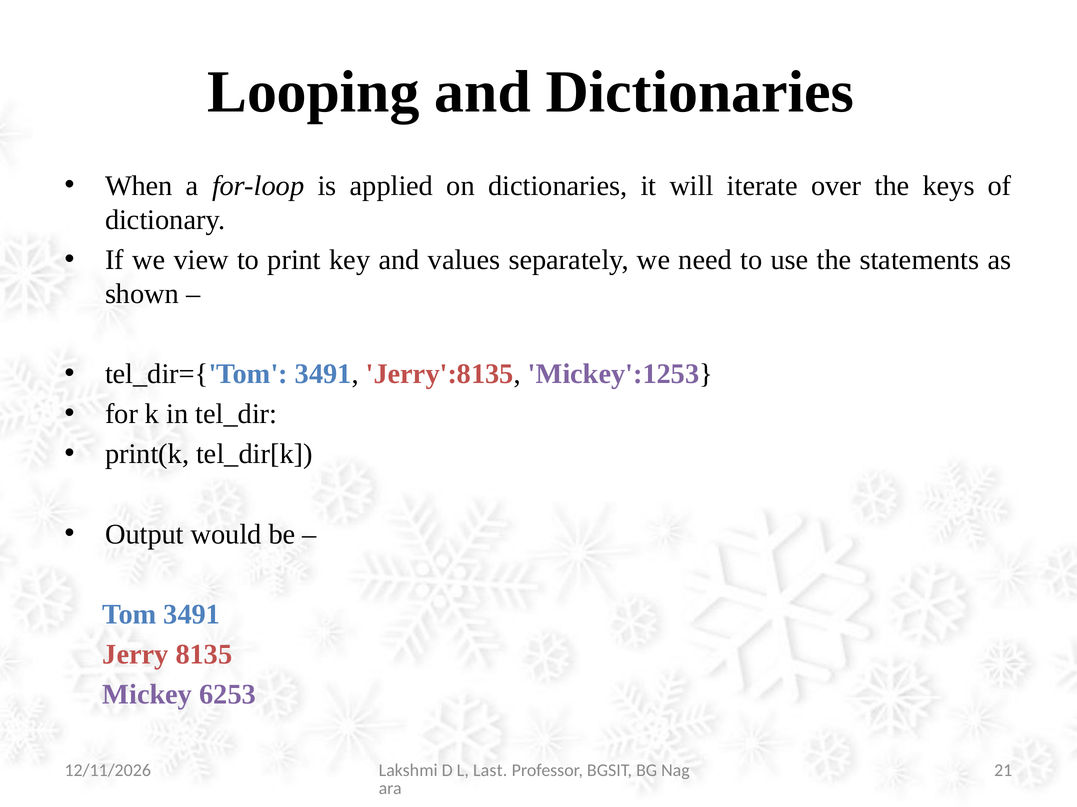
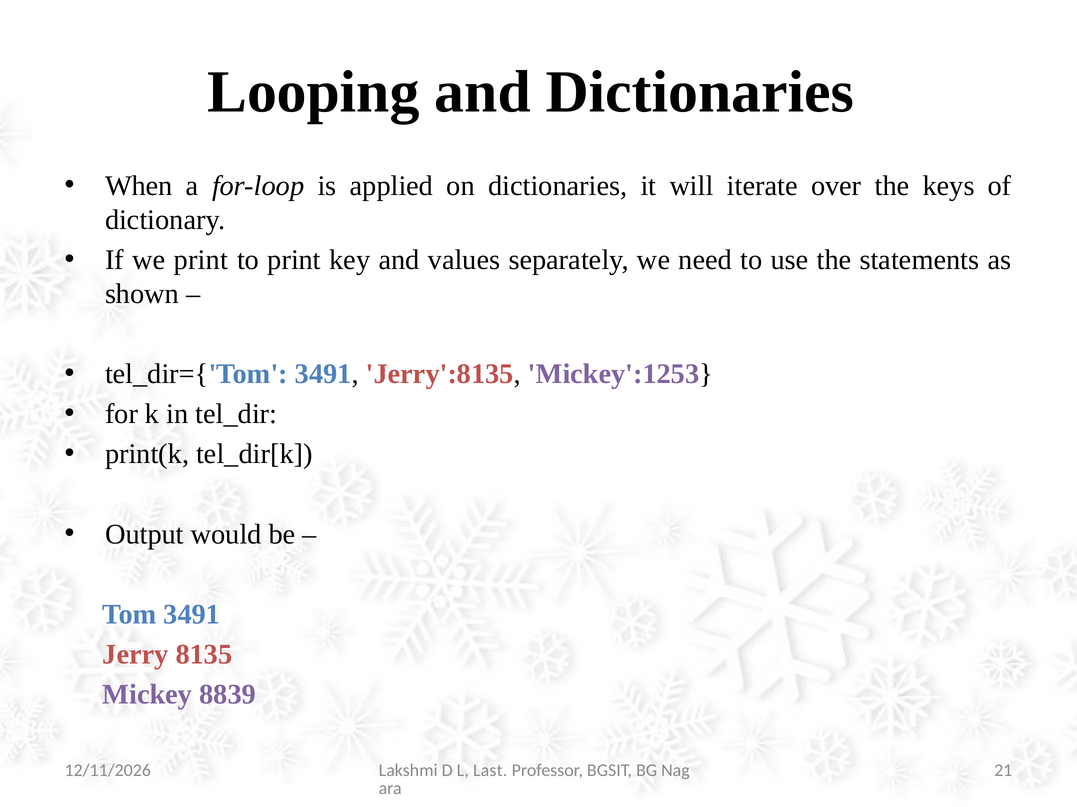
we view: view -> print
6253: 6253 -> 8839
